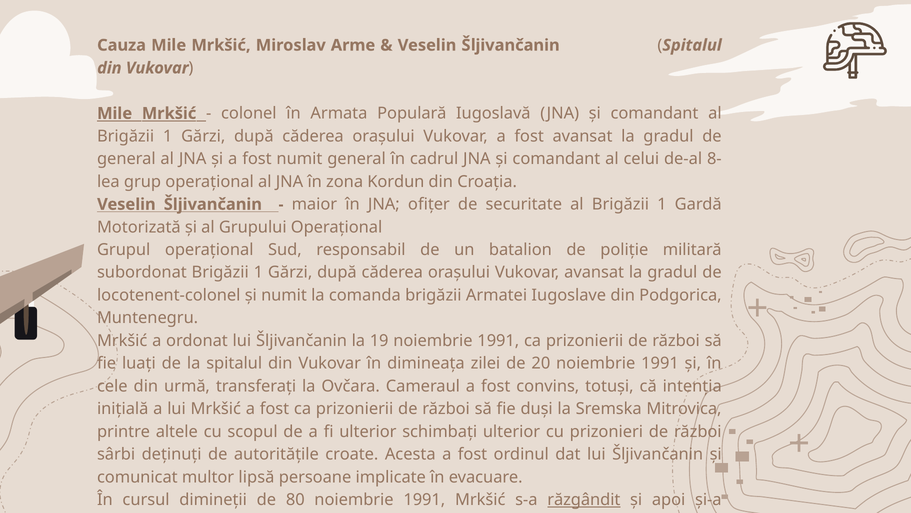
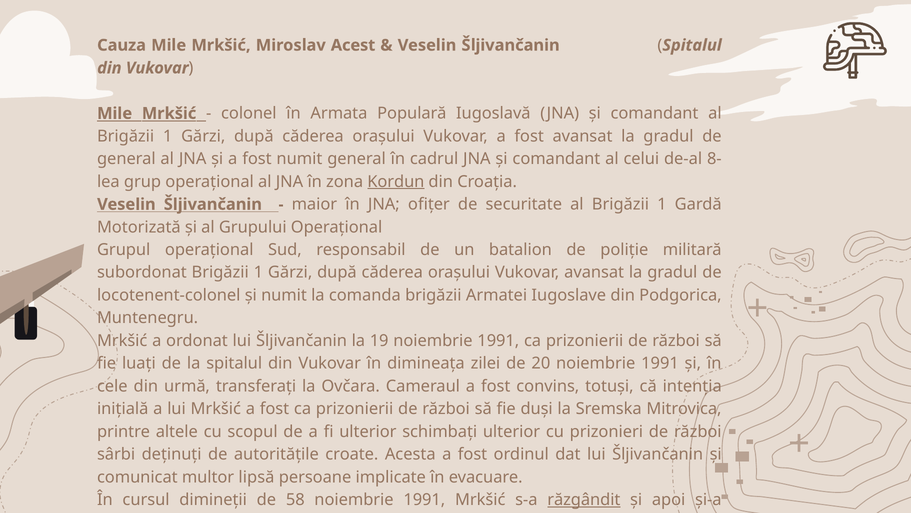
Arme: Arme -> Acest
Kordun underline: none -> present
80: 80 -> 58
